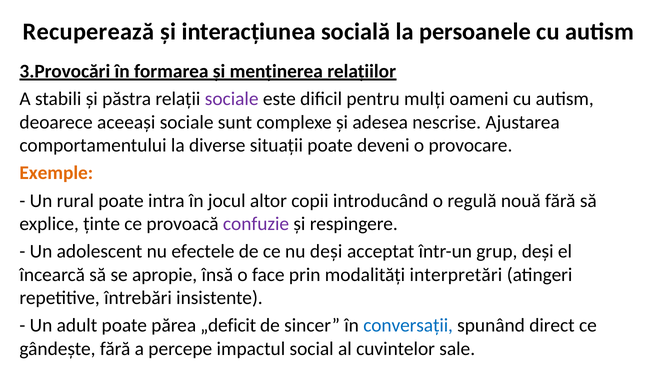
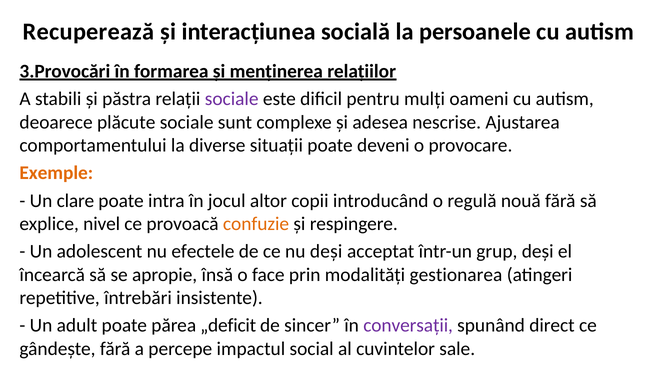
aceeași: aceeași -> plăcute
rural: rural -> clare
ținte: ținte -> nivel
confuzie colour: purple -> orange
interpretări: interpretări -> gestionarea
conversații colour: blue -> purple
